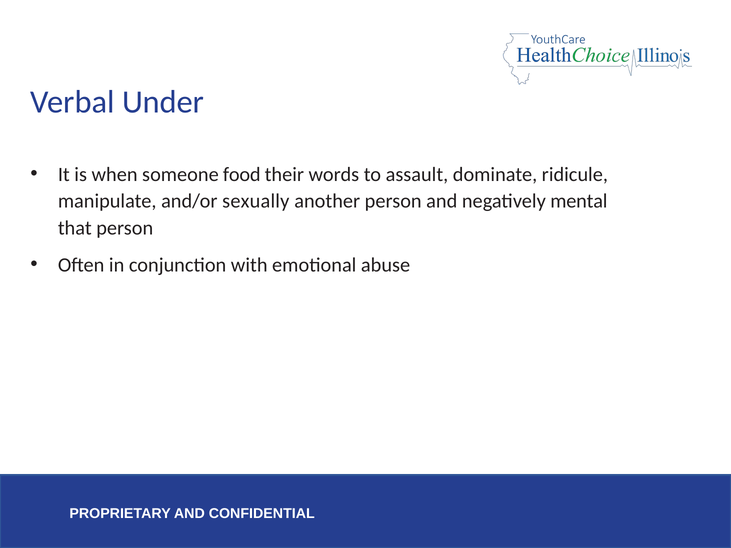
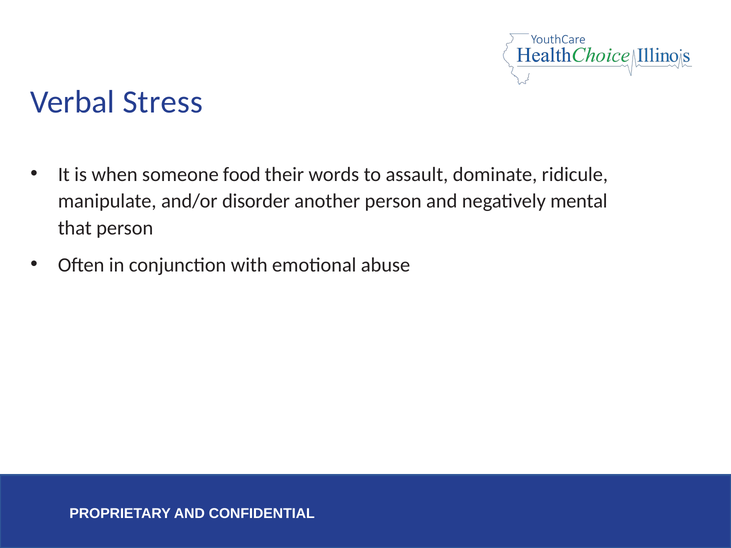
Under: Under -> Stress
sexually: sexually -> disorder
